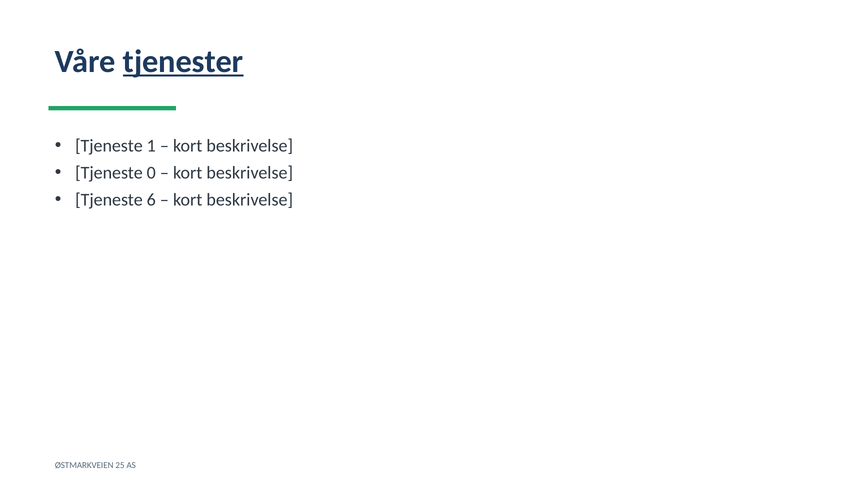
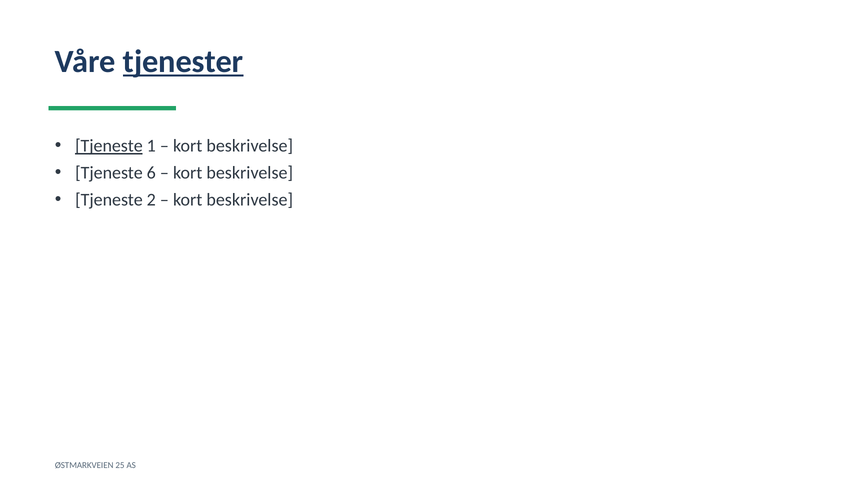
Tjeneste at (109, 146) underline: none -> present
0: 0 -> 6
6: 6 -> 2
